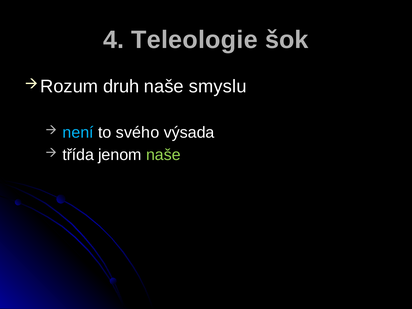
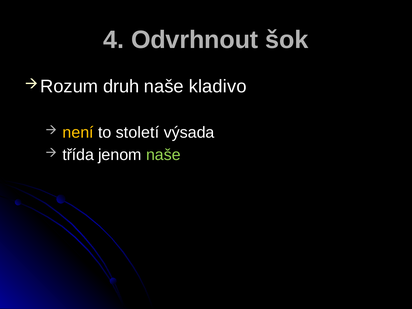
Teleologie: Teleologie -> Odvrhnout
smyslu: smyslu -> kladivo
není colour: light blue -> yellow
svého: svého -> století
